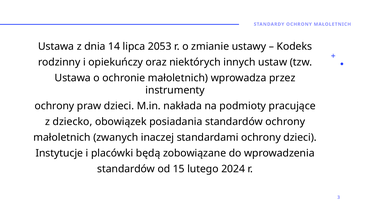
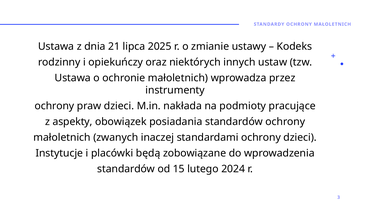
14: 14 -> 21
2053: 2053 -> 2025
dziecko: dziecko -> aspekty
